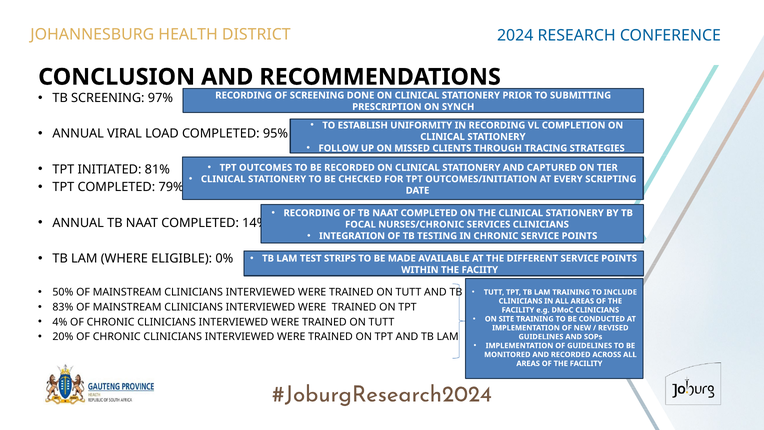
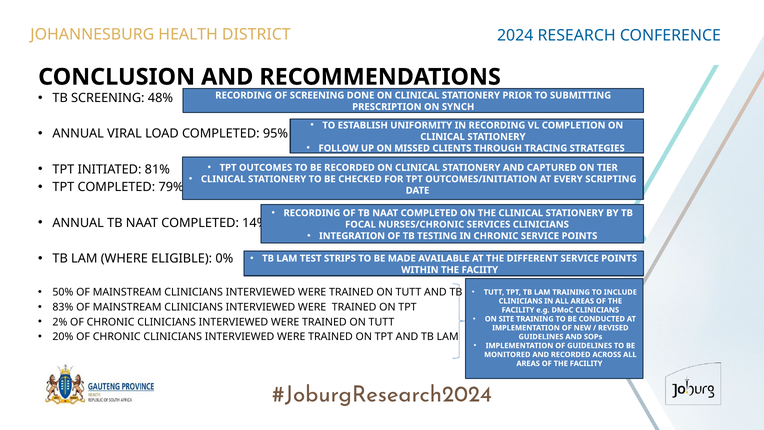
97%: 97% -> 48%
4%: 4% -> 2%
